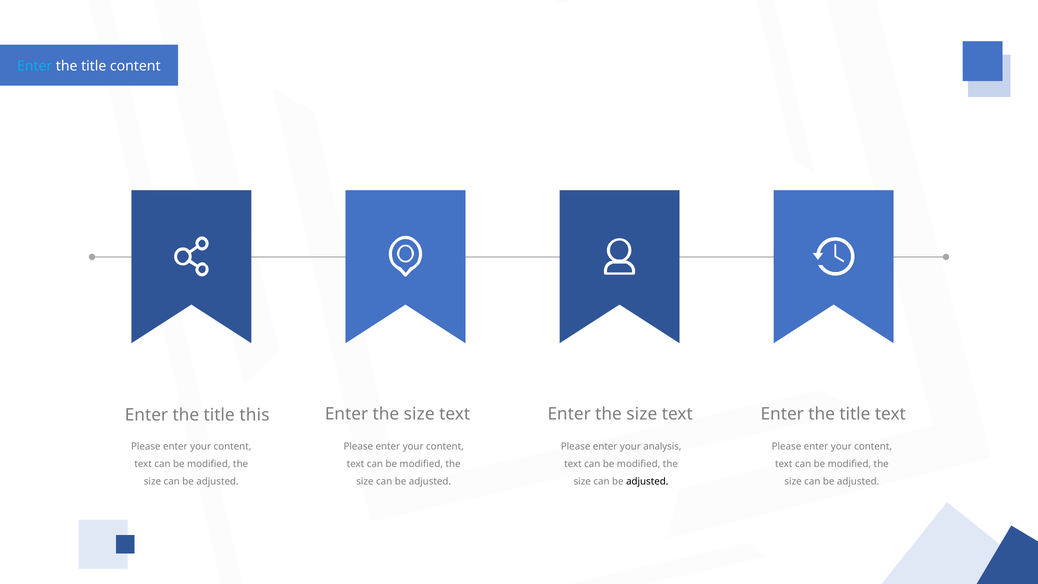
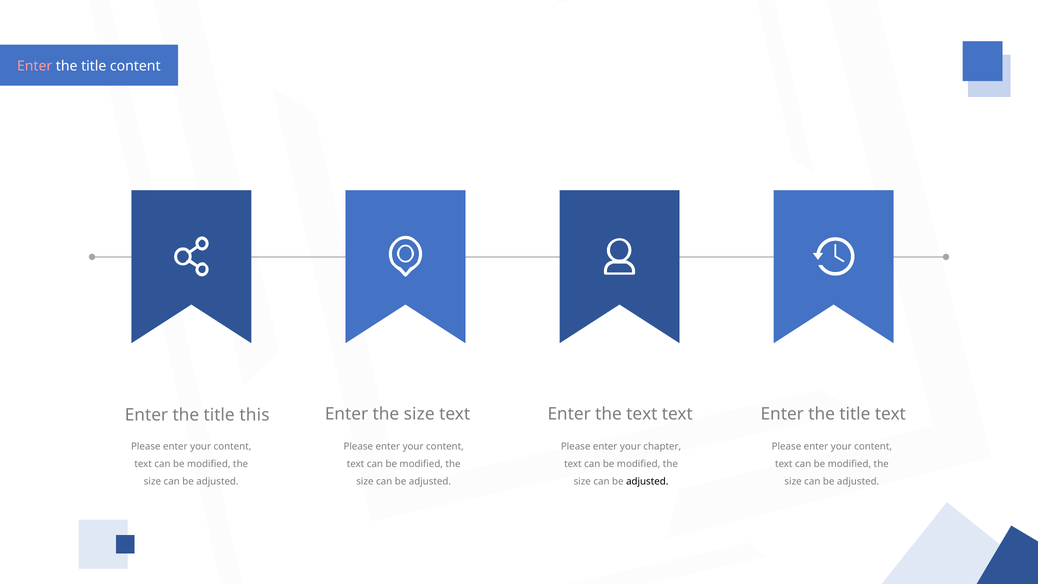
Enter at (35, 66) colour: light blue -> pink
size at (642, 414): size -> text
analysis: analysis -> chapter
